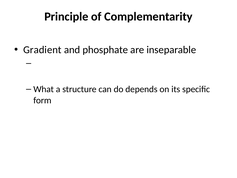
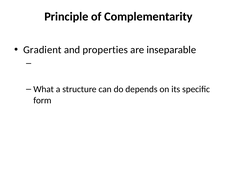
phosphate: phosphate -> properties
